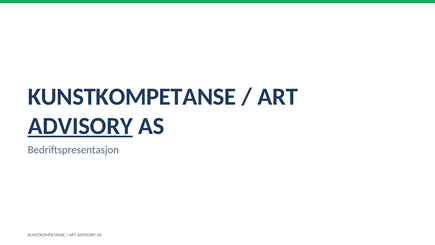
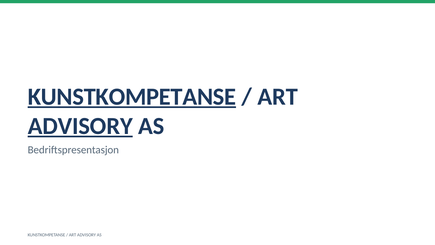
KUNSTKOMPETANSE at (132, 96) underline: none -> present
